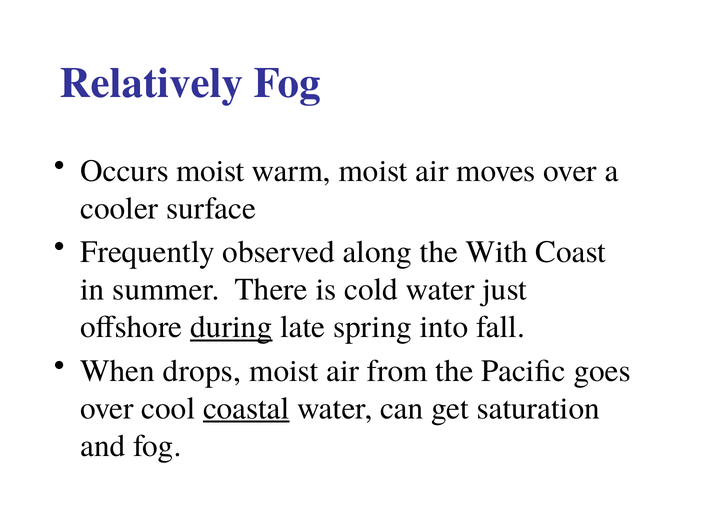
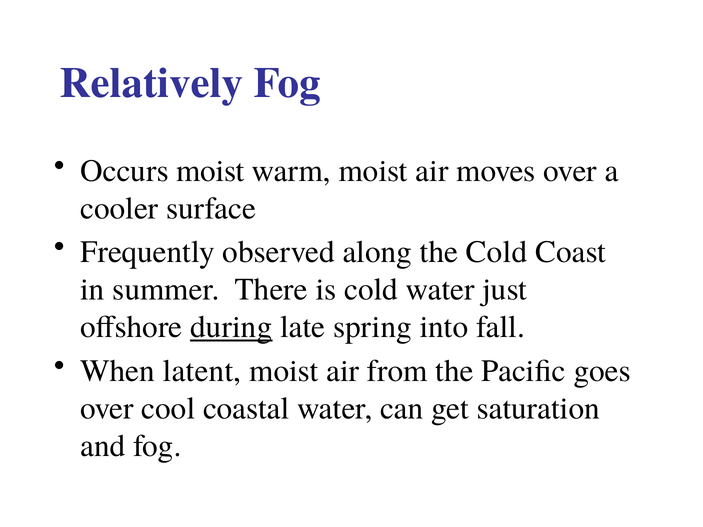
the With: With -> Cold
drops: drops -> latent
coastal underline: present -> none
